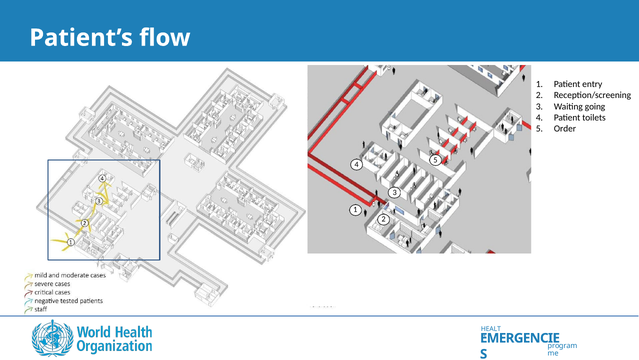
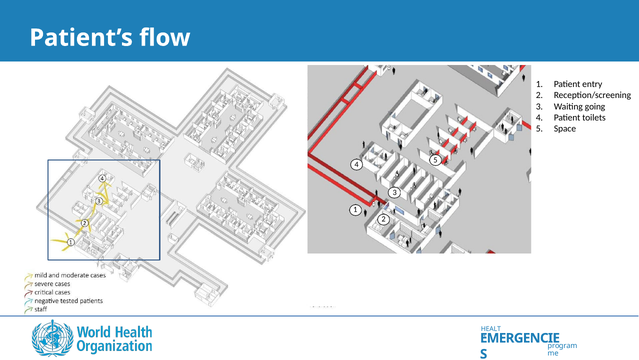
Order: Order -> Space
